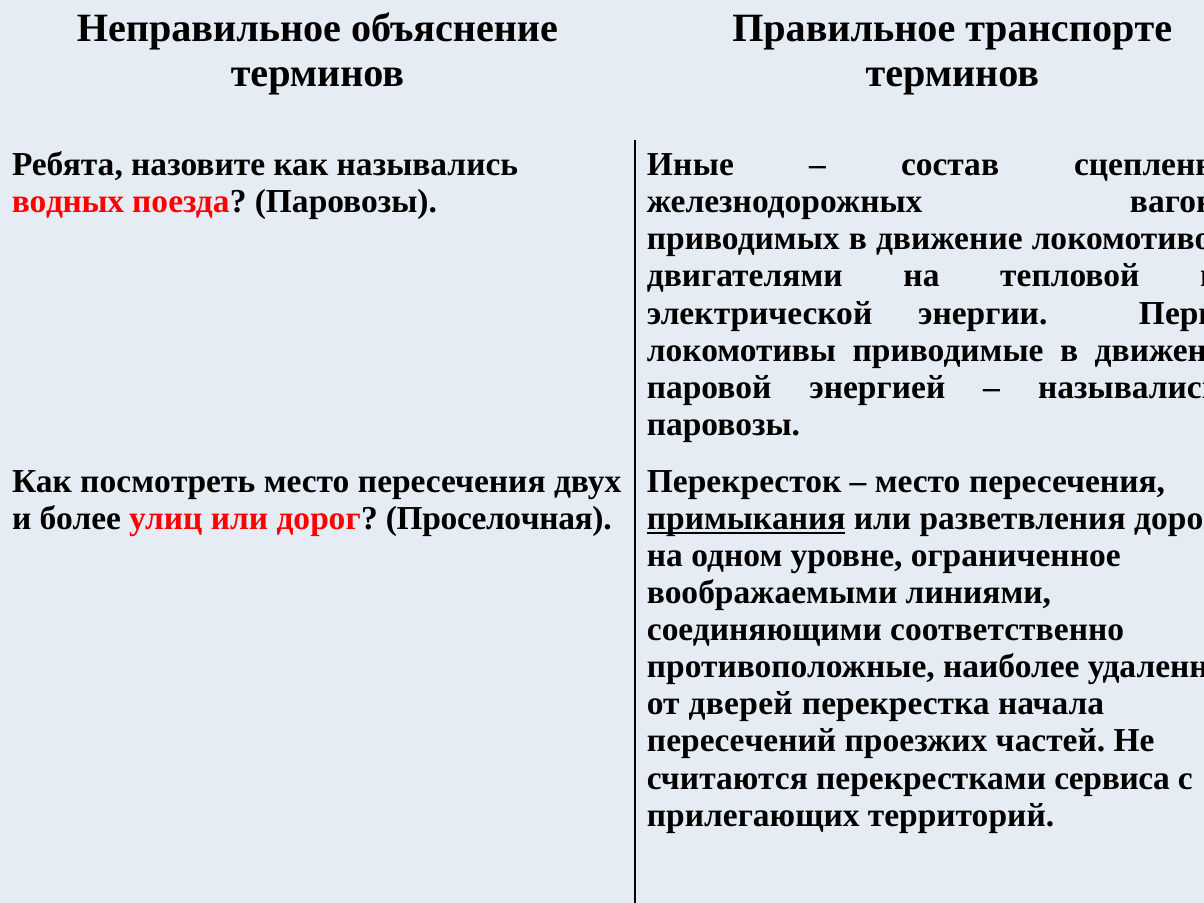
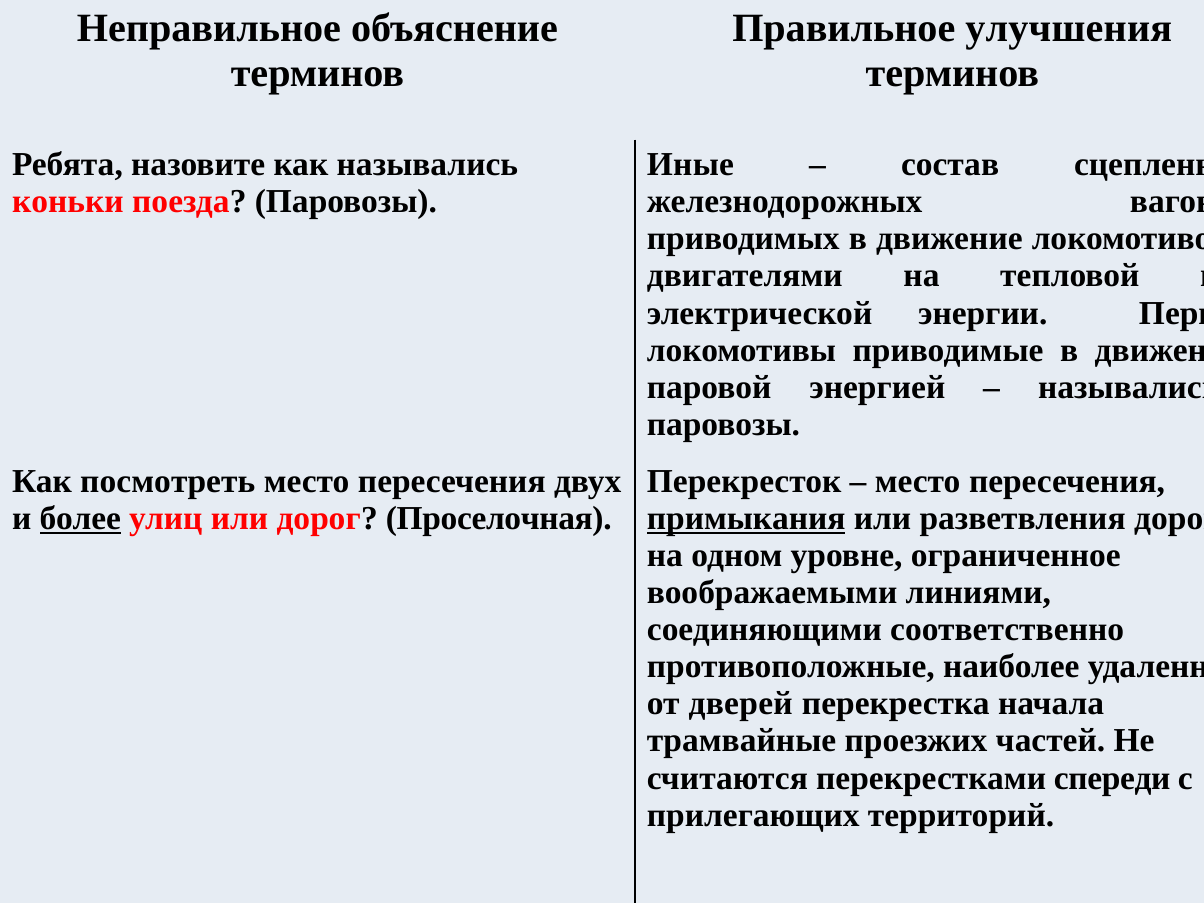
транспорте: транспорте -> улучшения
водных: водных -> коньки
более underline: none -> present
пересечений: пересечений -> трамвайные
сервиса: сервиса -> спереди
